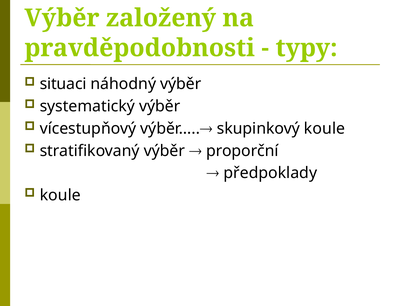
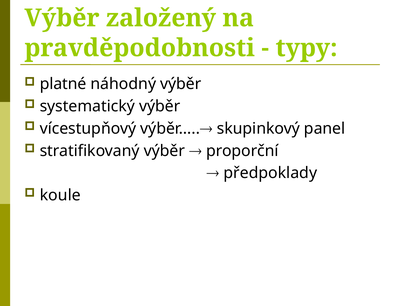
situaci: situaci -> platné
skupinkový koule: koule -> panel
